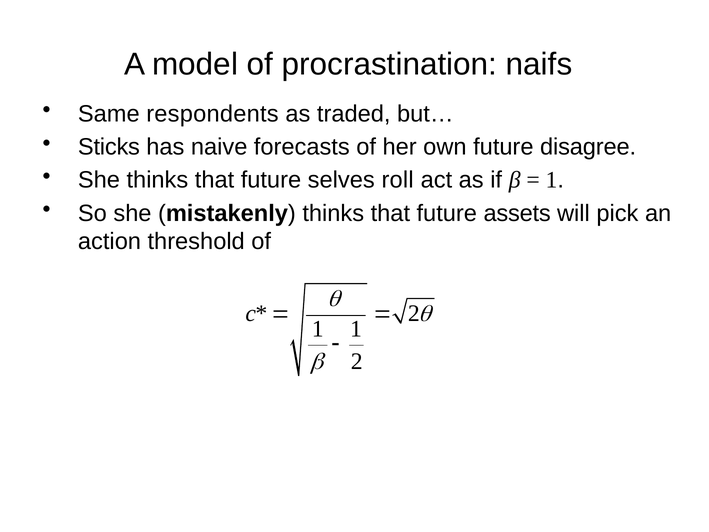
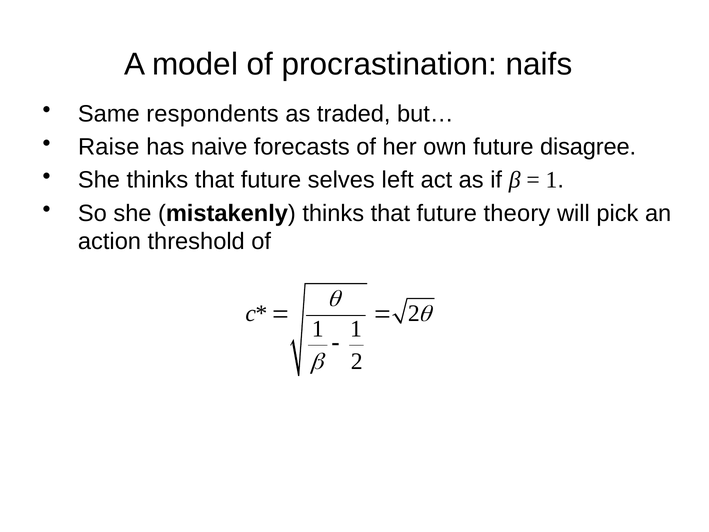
Sticks: Sticks -> Raise
roll: roll -> left
assets: assets -> theory
